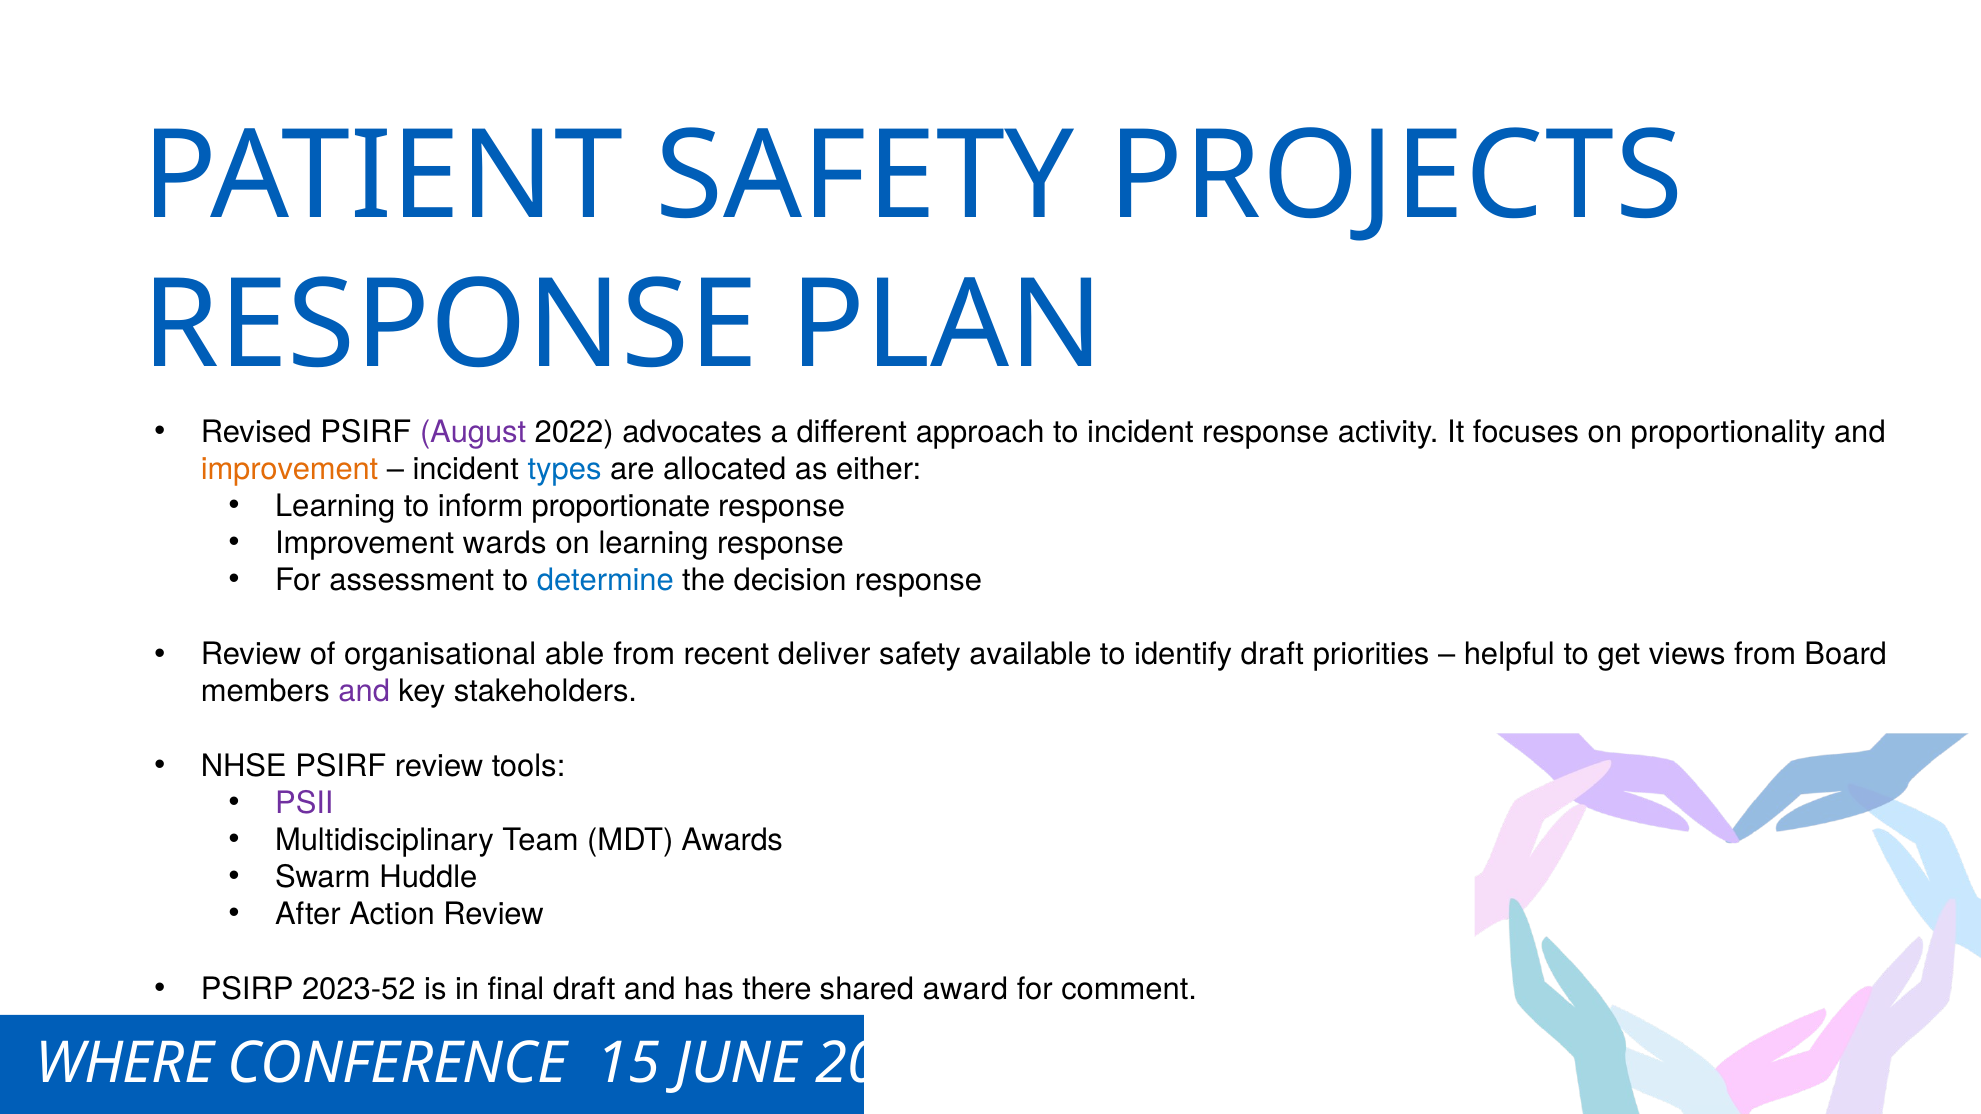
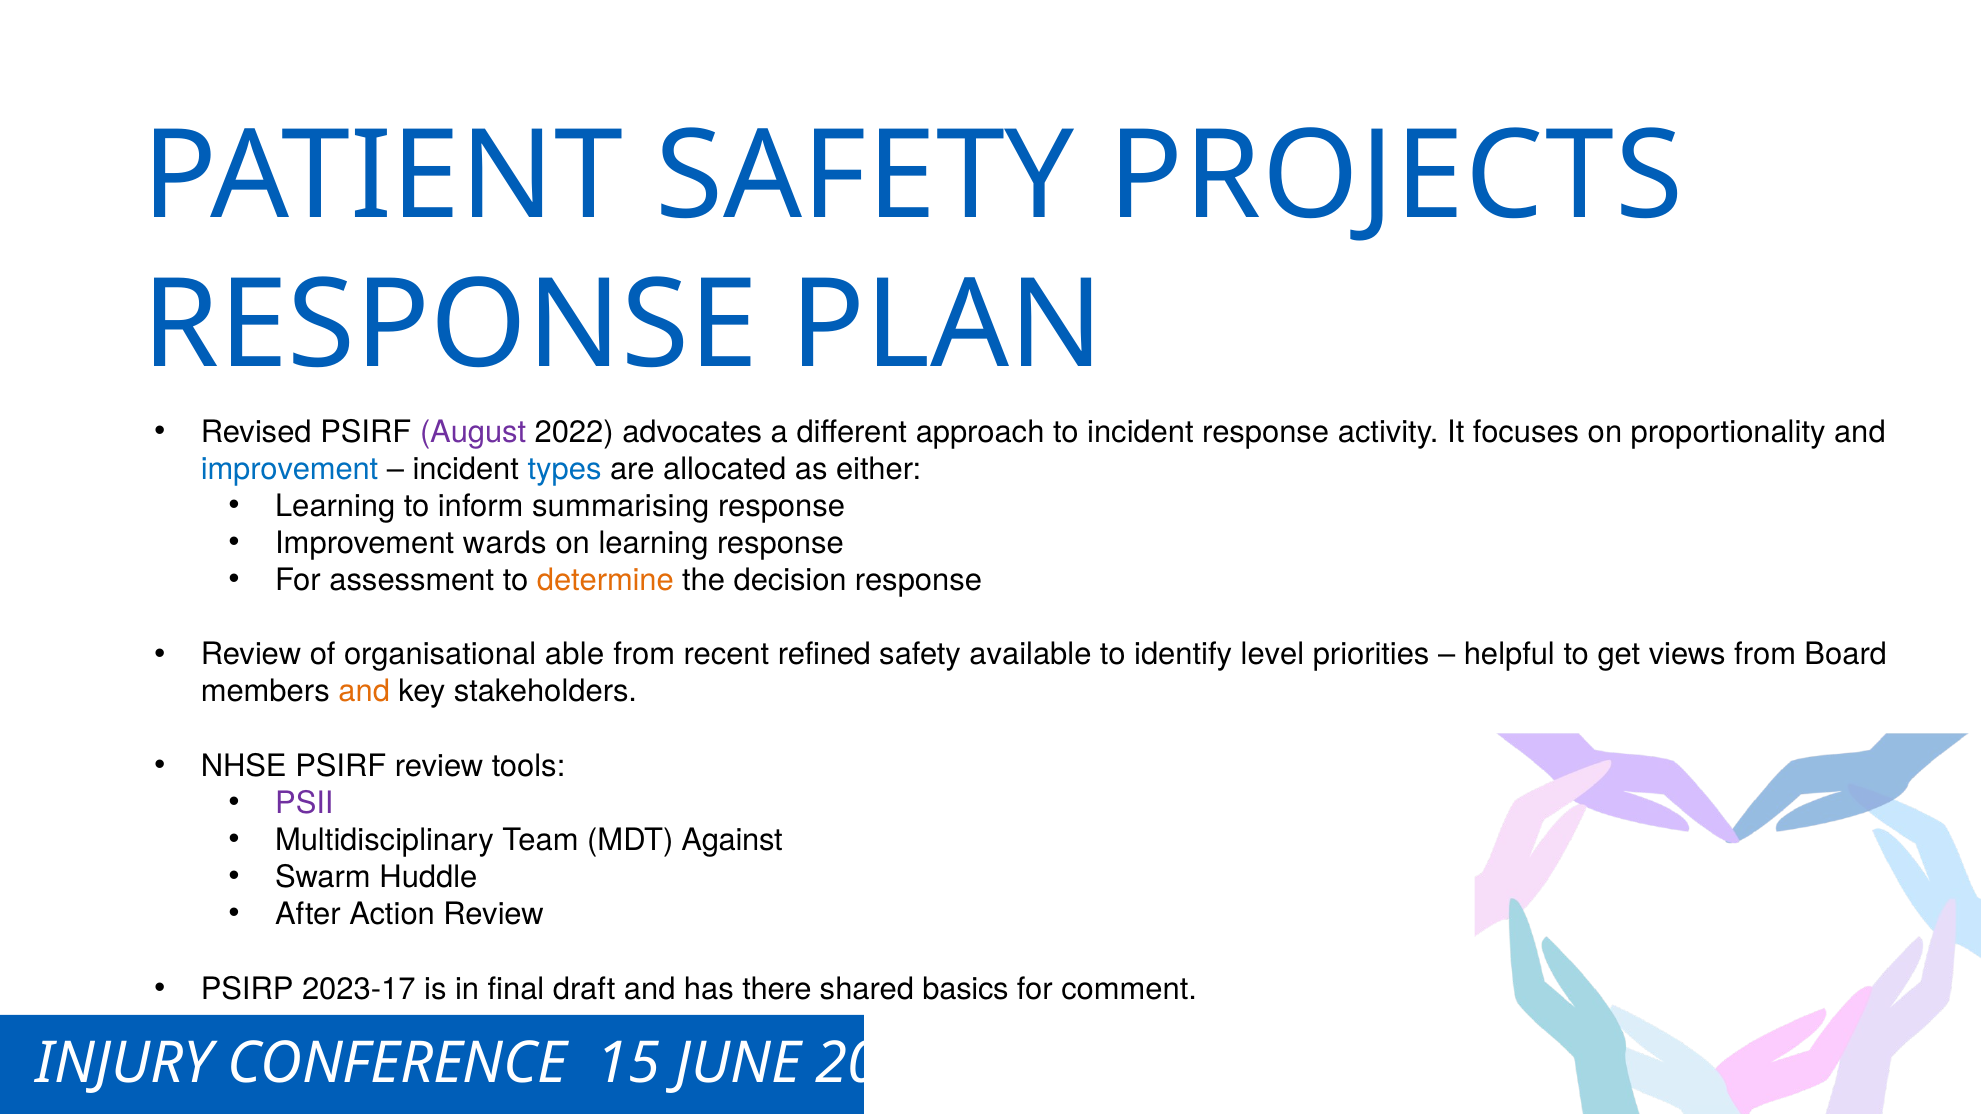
improvement at (290, 469) colour: orange -> blue
proportionate: proportionate -> summarising
determine colour: blue -> orange
deliver: deliver -> refined
identify draft: draft -> level
and at (364, 692) colour: purple -> orange
Awards: Awards -> Against
2023-52: 2023-52 -> 2023-17
award: award -> basics
WHERE: WHERE -> INJURY
